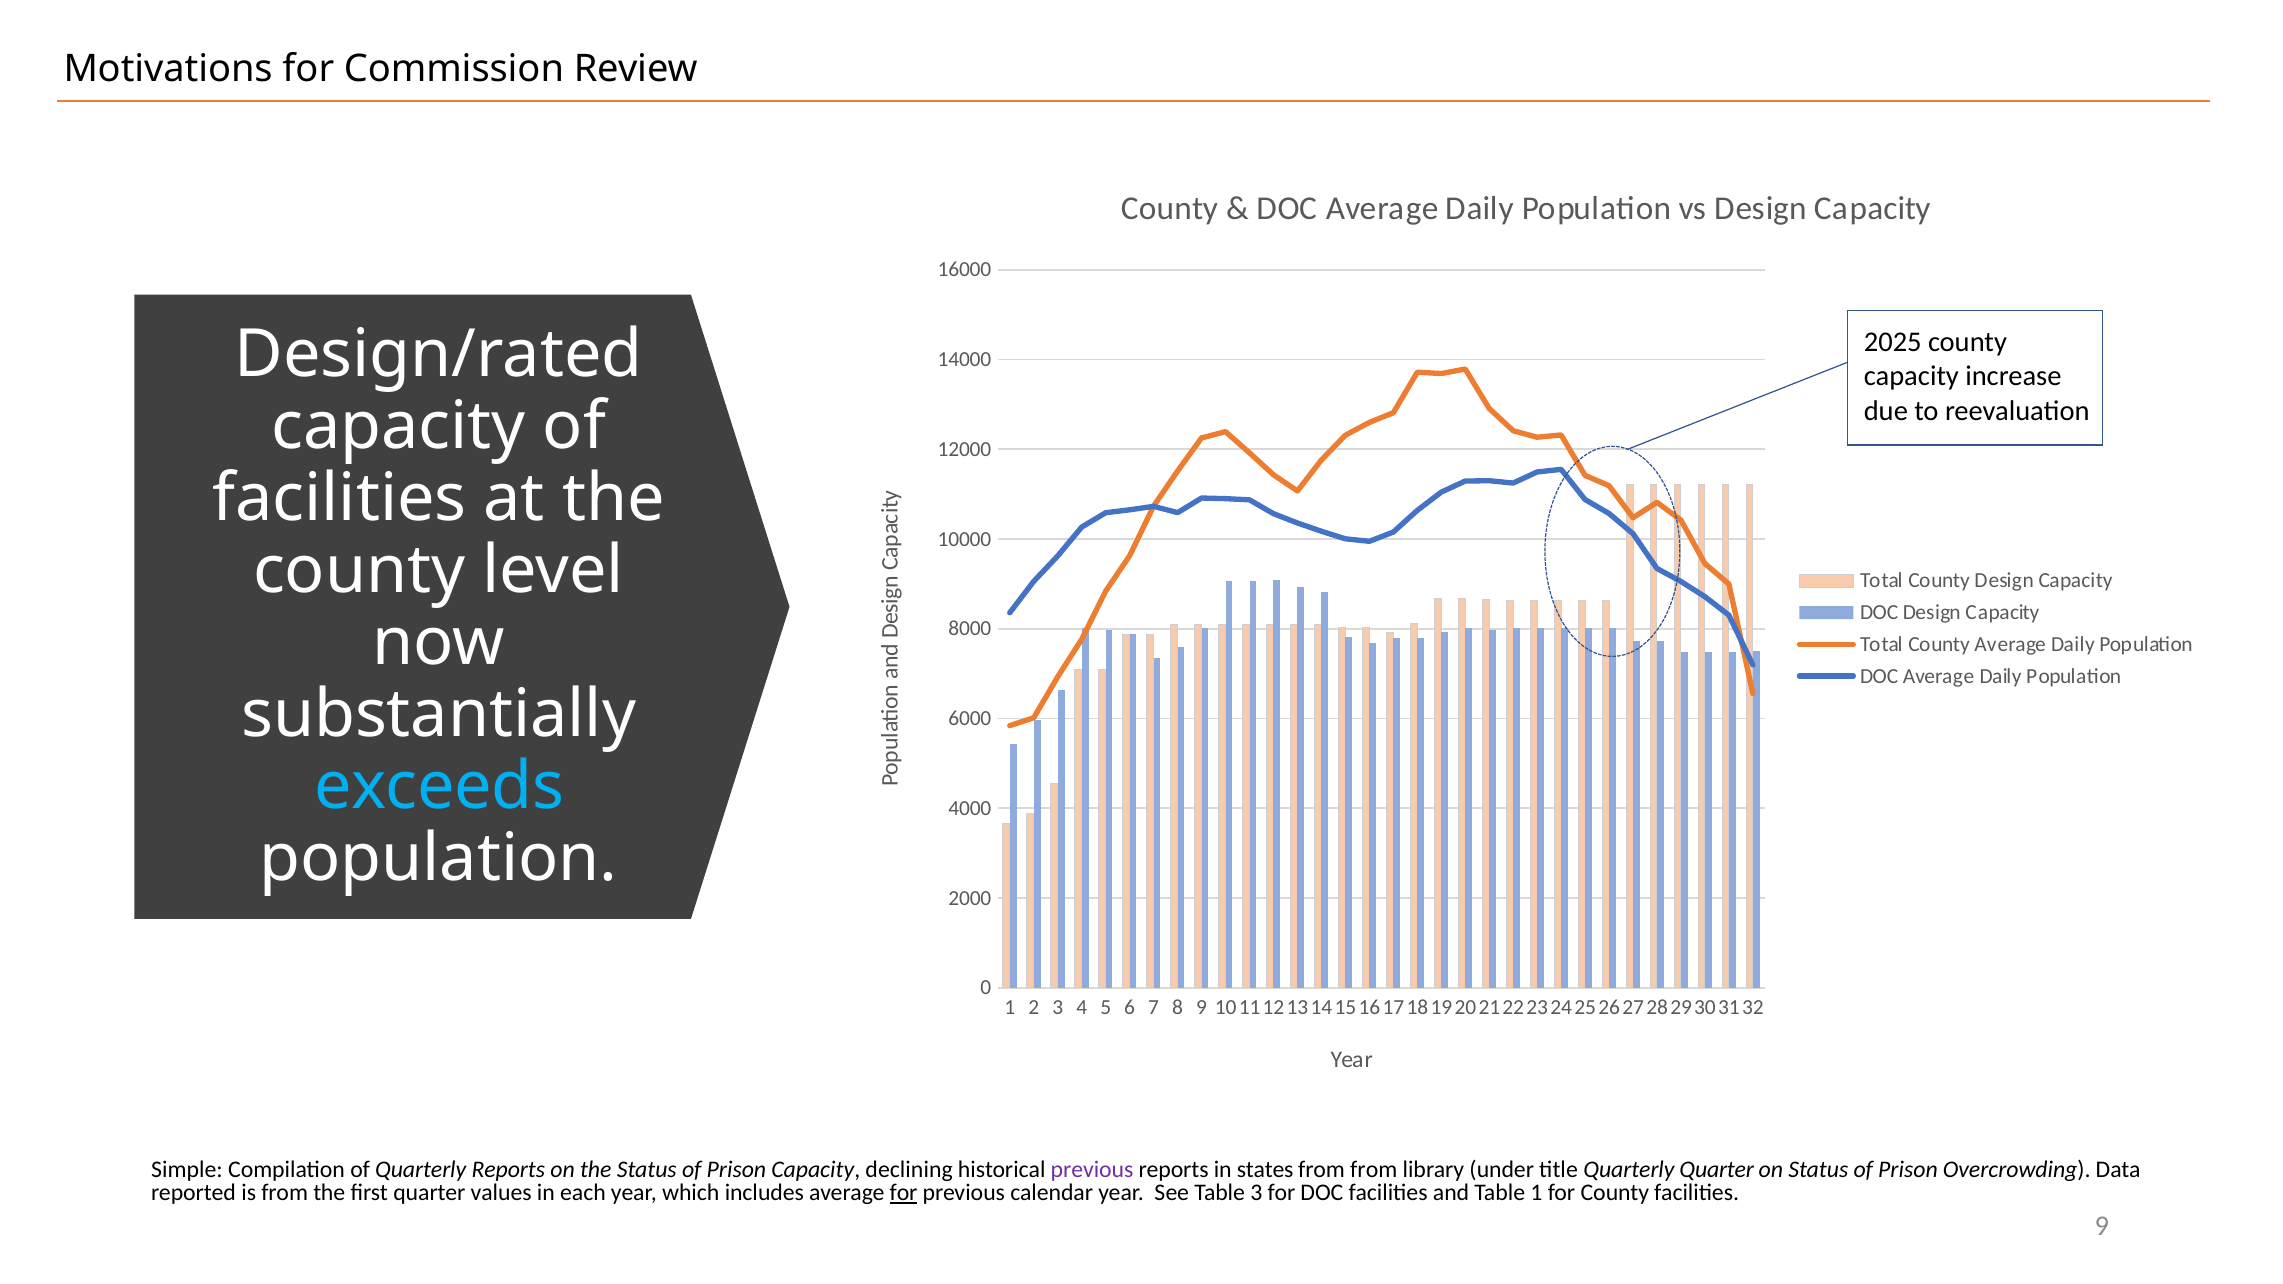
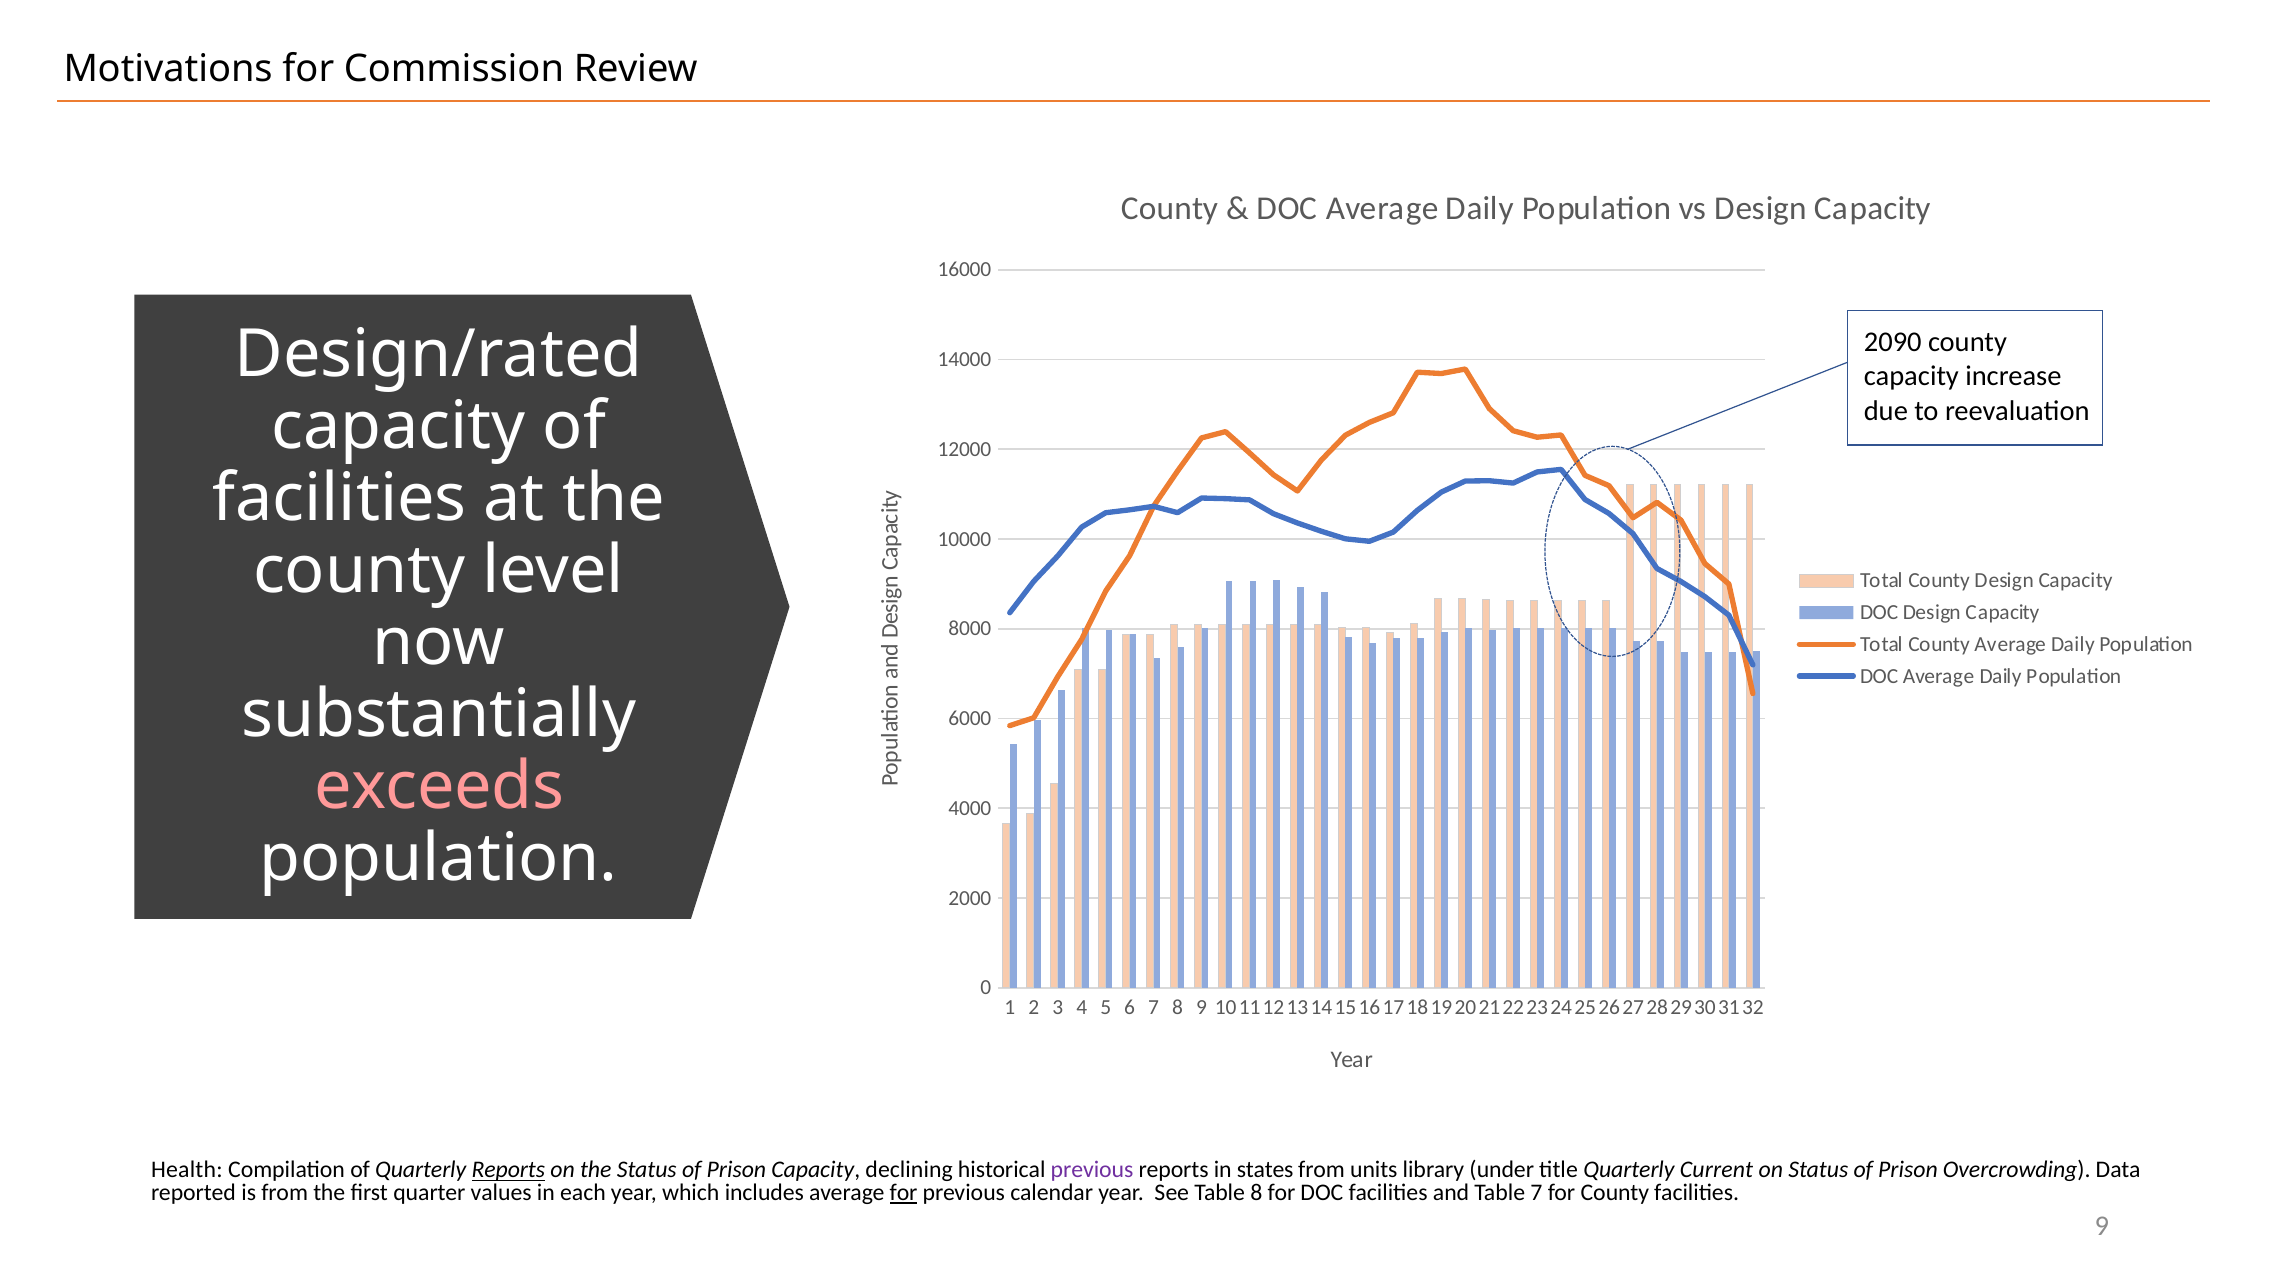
2025: 2025 -> 2090
exceeds colour: light blue -> pink
Simple: Simple -> Health
Reports at (508, 1170) underline: none -> present
from from: from -> units
Quarterly Quarter: Quarter -> Current
Table 3: 3 -> 8
Table 1: 1 -> 7
